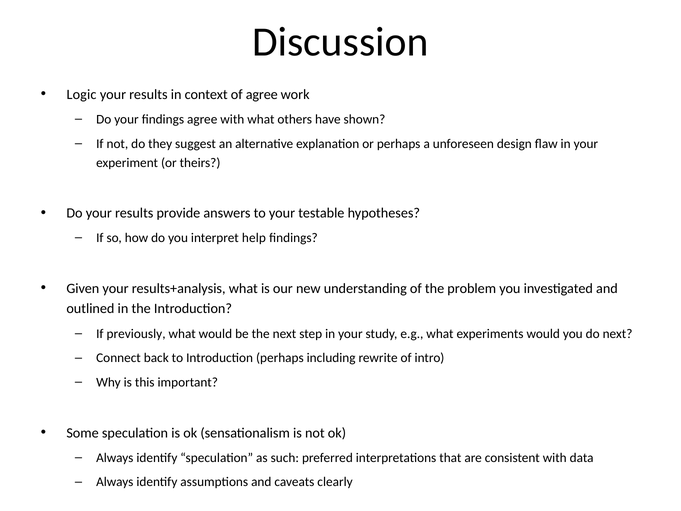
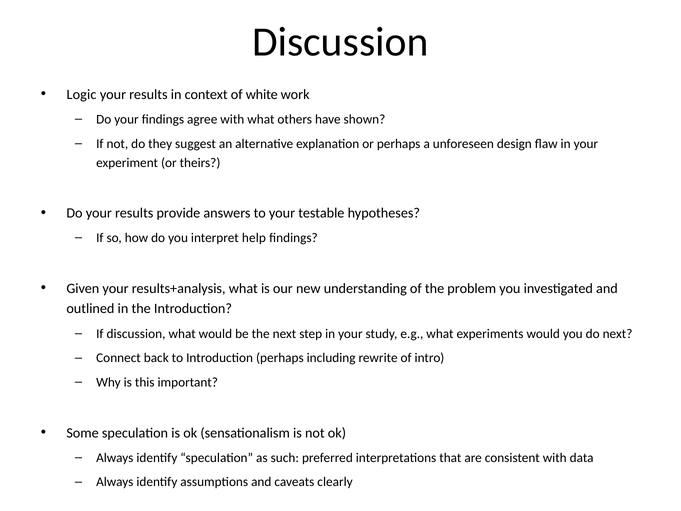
of agree: agree -> white
If previously: previously -> discussion
